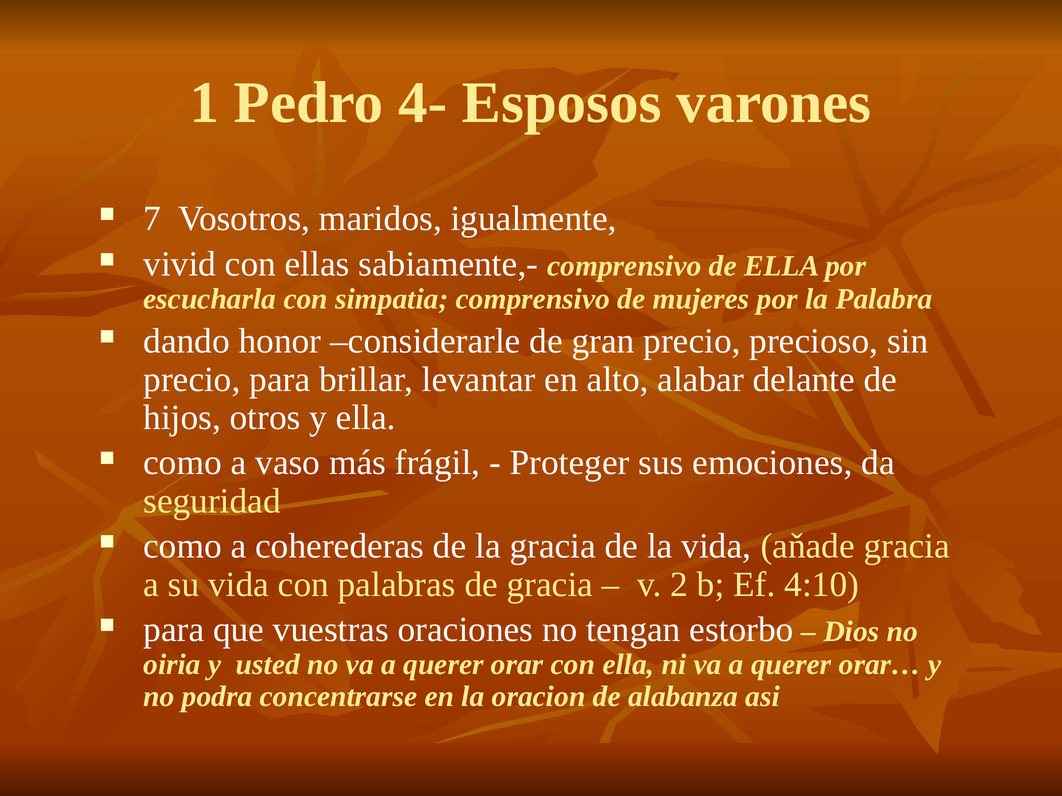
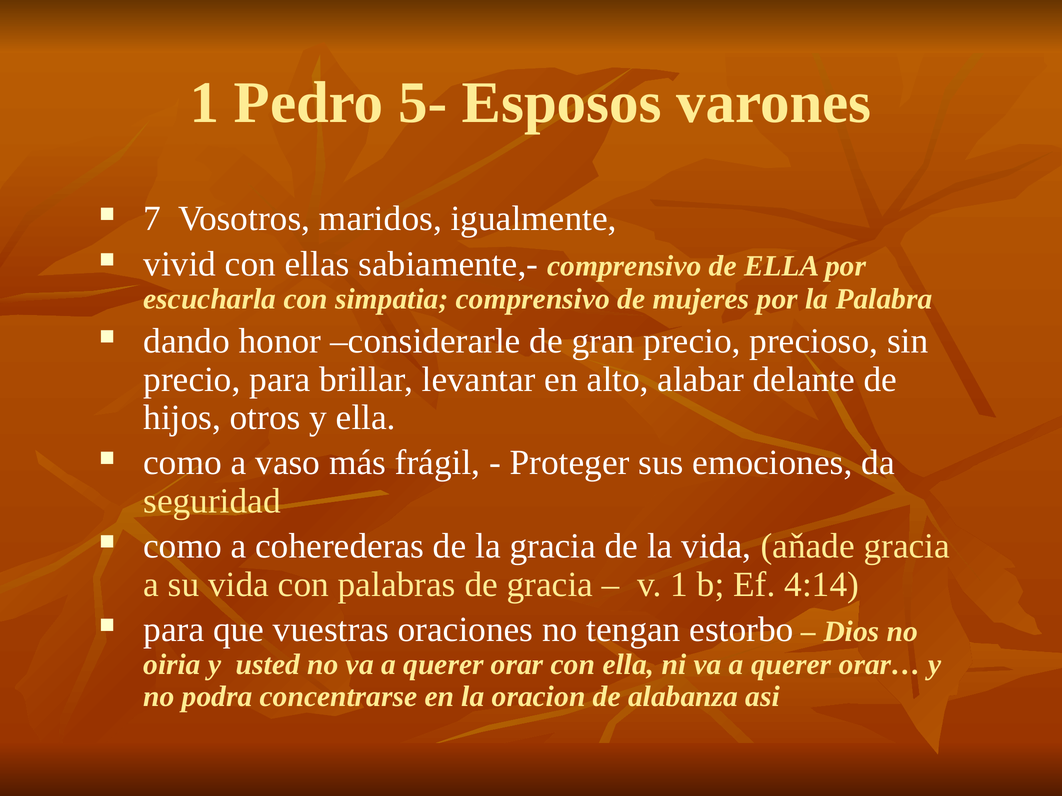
4-: 4- -> 5-
v 2: 2 -> 1
4:10: 4:10 -> 4:14
